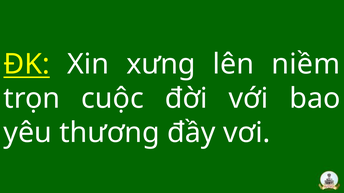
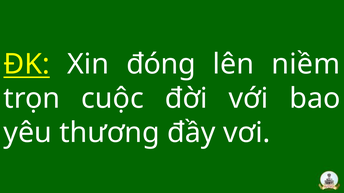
xưng: xưng -> đóng
